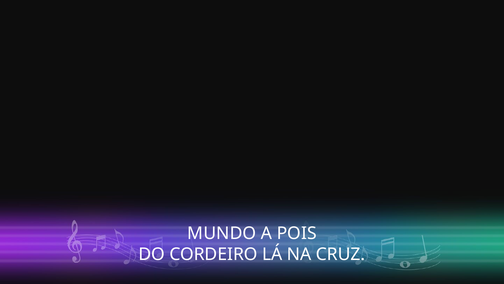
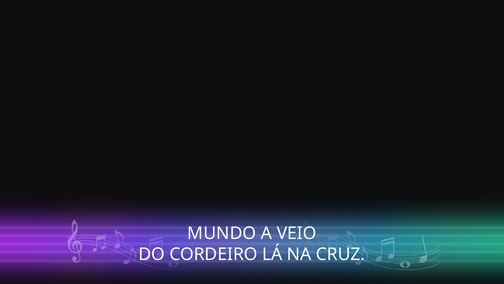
POIS: POIS -> VEIO
